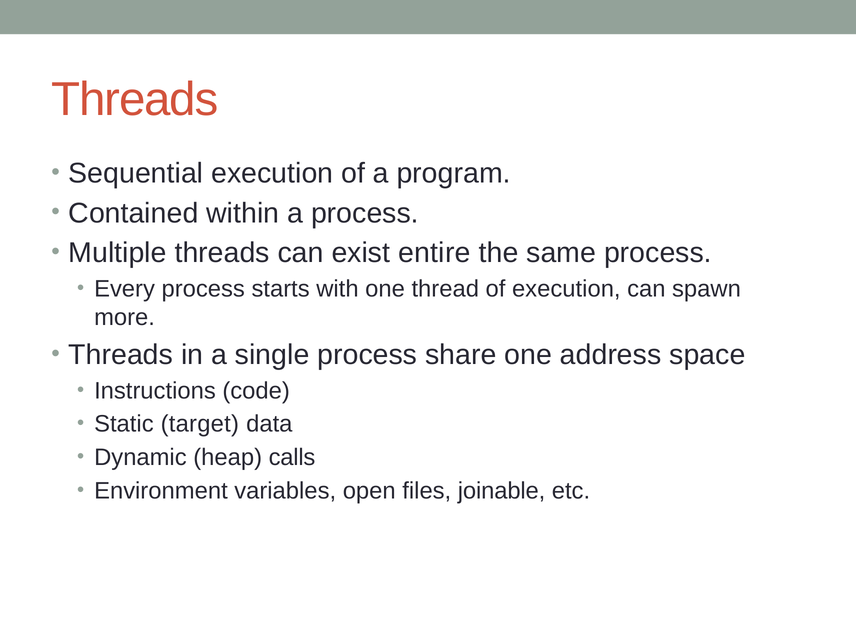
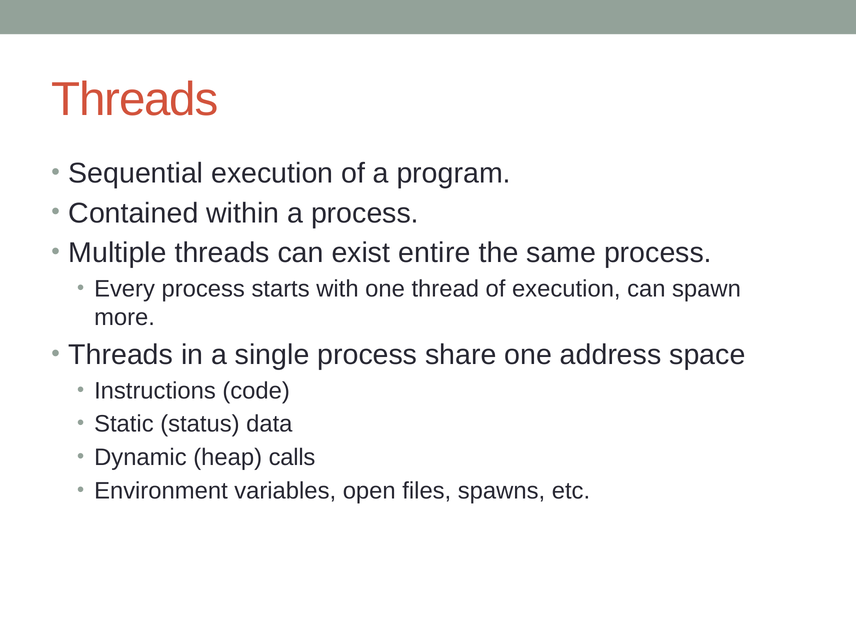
target: target -> status
joinable: joinable -> spawns
